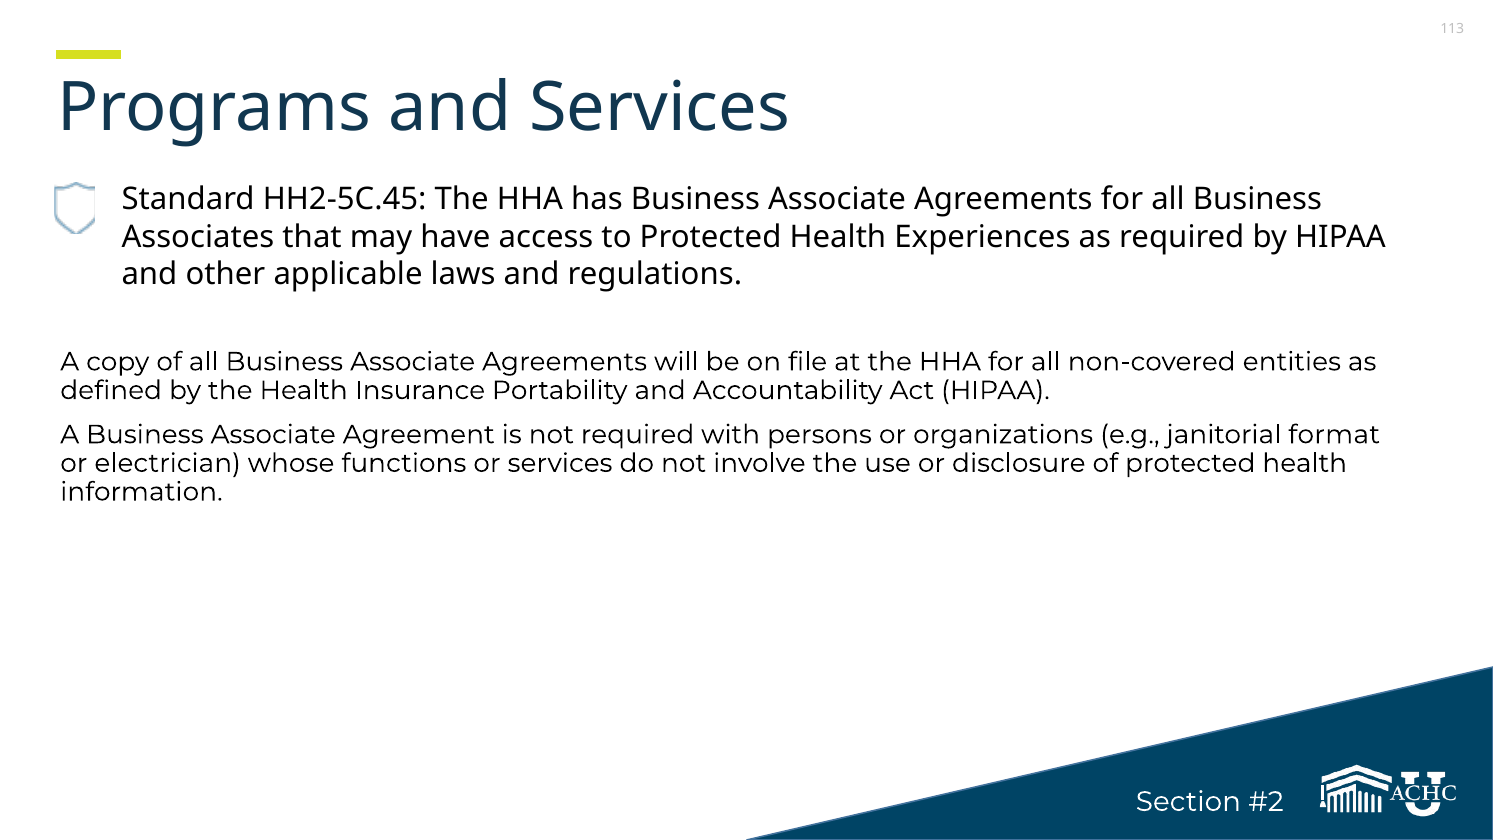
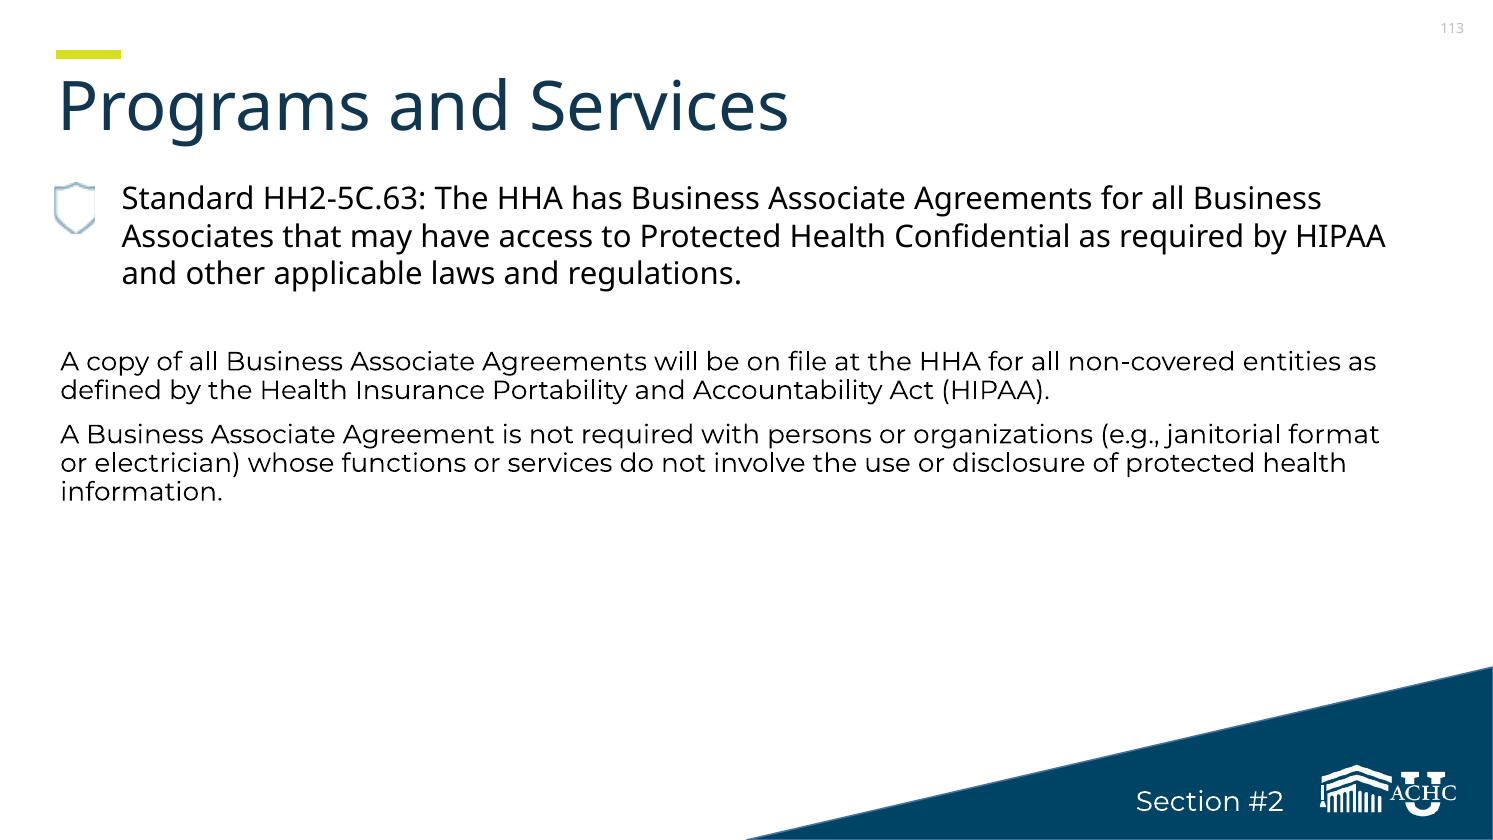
HH2-5C.45: HH2-5C.45 -> HH2-5C.63
Experiences: Experiences -> Confidential
